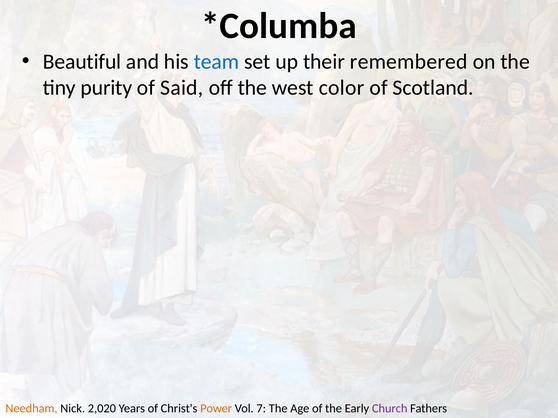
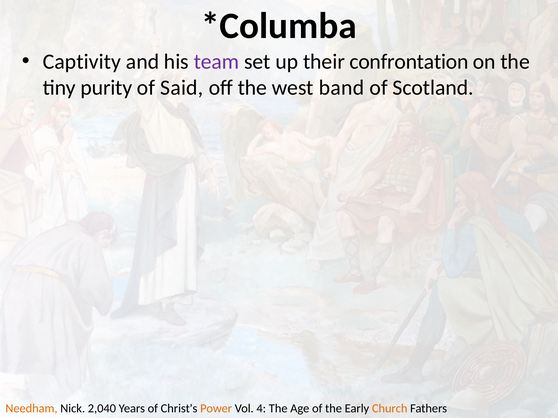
Beautiful: Beautiful -> Captivity
team colour: blue -> purple
remembered: remembered -> confrontation
color: color -> band
2,020: 2,020 -> 2,040
7: 7 -> 4
Church colour: purple -> orange
